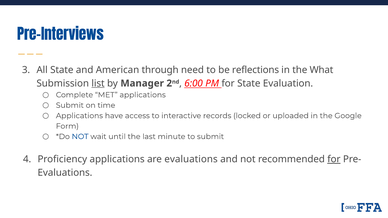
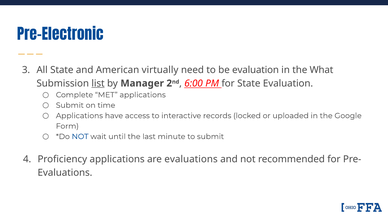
Pre-Interviews: Pre-Interviews -> Pre-Electronic
through: through -> virtually
be reflections: reflections -> evaluation
for at (334, 159) underline: present -> none
